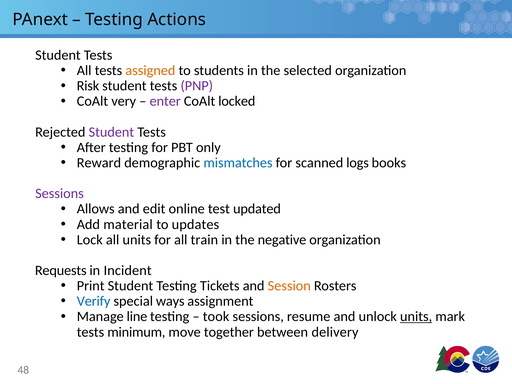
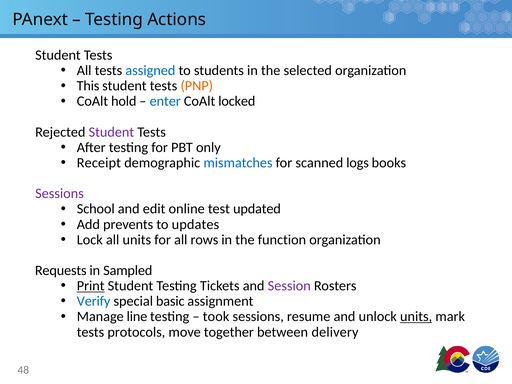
assigned colour: orange -> blue
Risk: Risk -> This
PNP colour: purple -> orange
very: very -> hold
enter colour: purple -> blue
Reward: Reward -> Receipt
Allows: Allows -> School
material: material -> prevents
train: train -> rows
negative: negative -> function
Incident: Incident -> Sampled
Print underline: none -> present
Session colour: orange -> purple
ways: ways -> basic
minimum: minimum -> protocols
